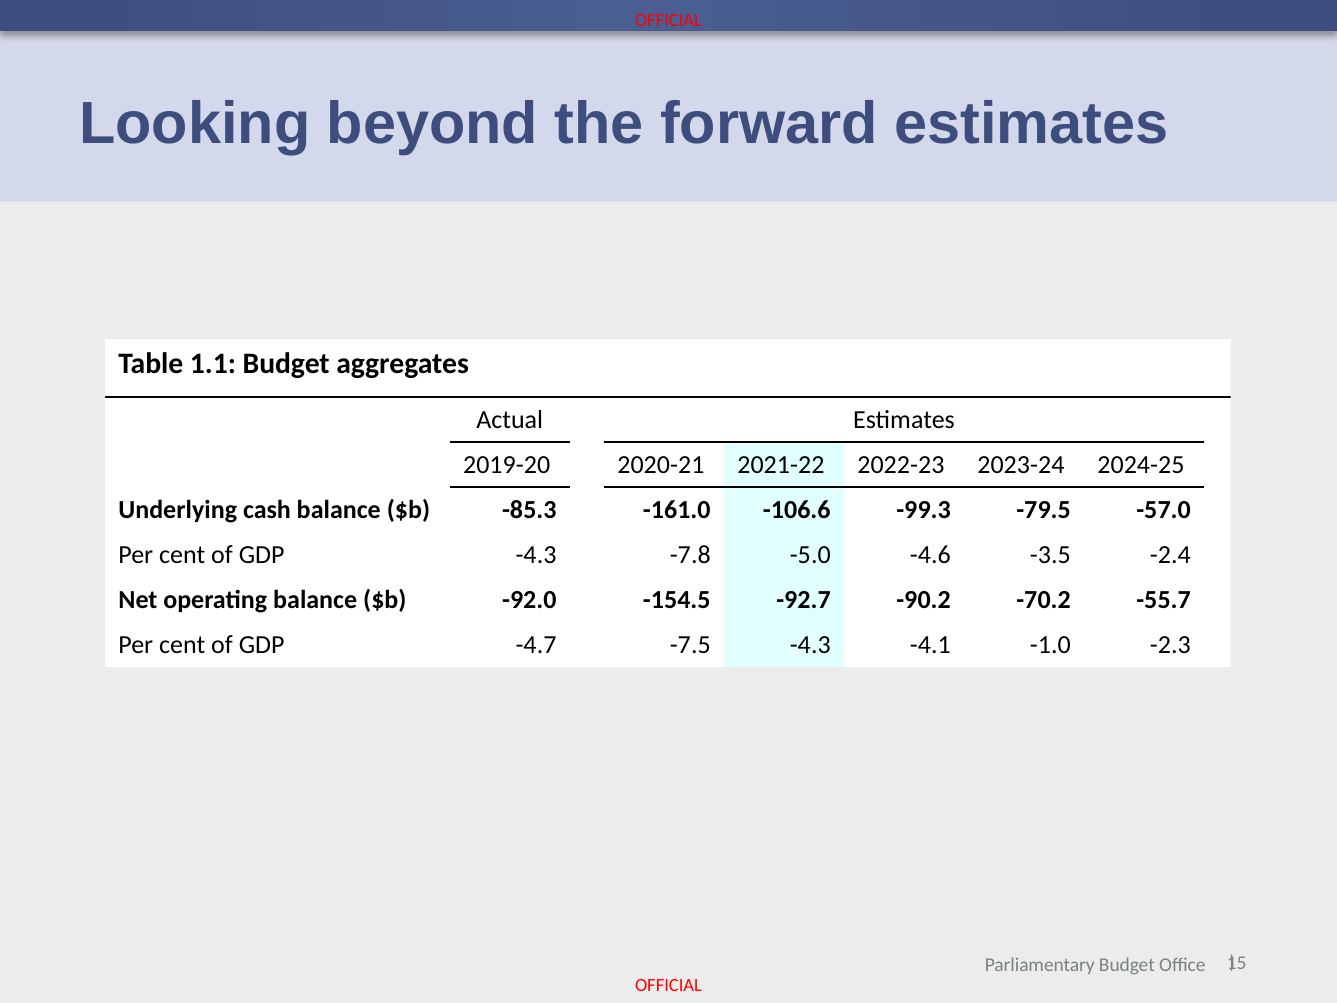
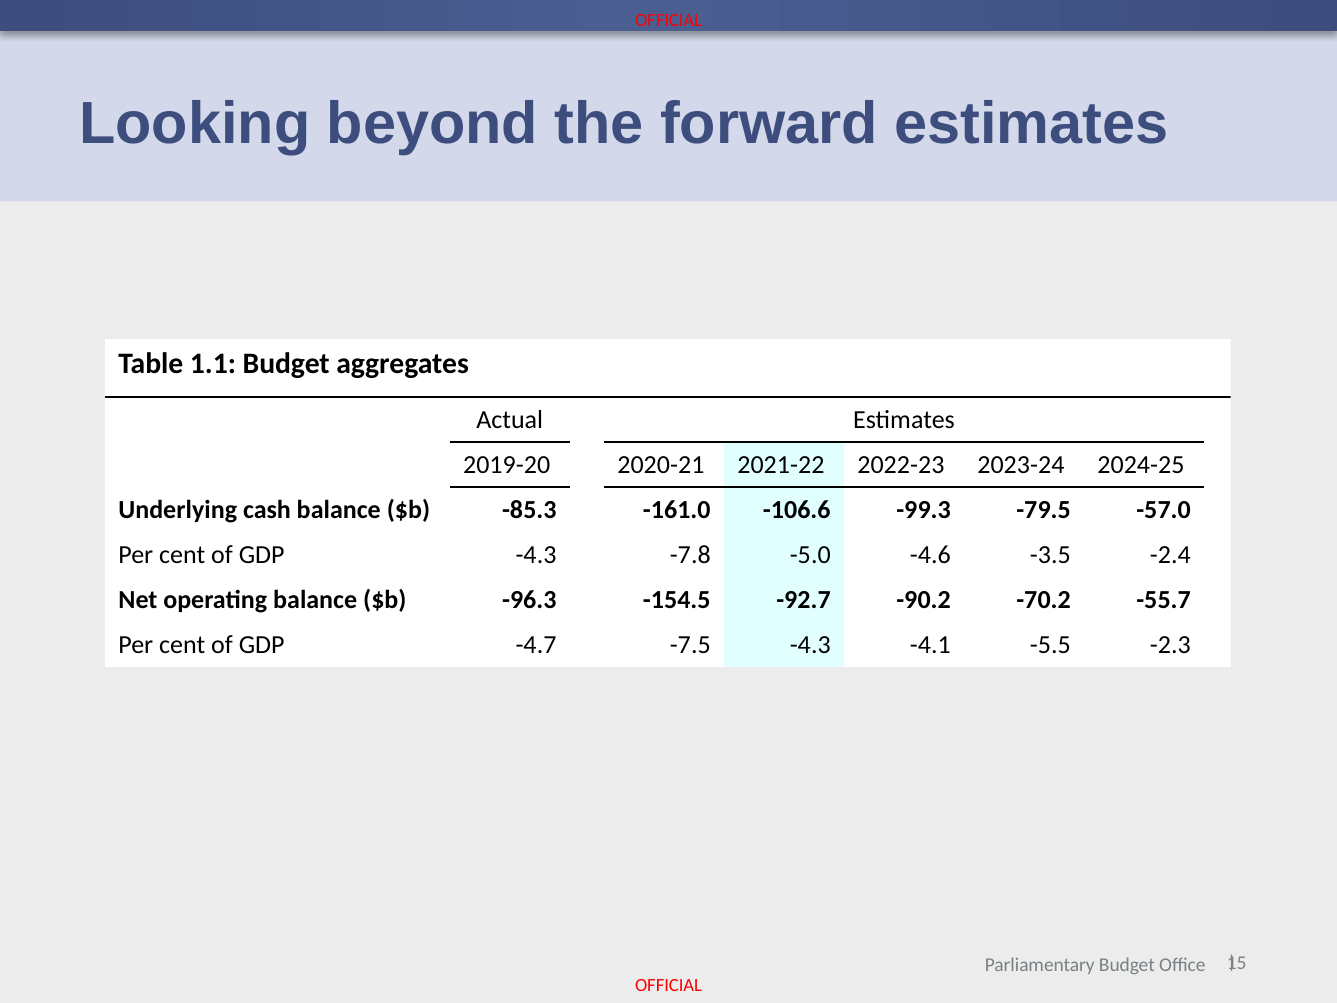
-92.0: -92.0 -> -96.3
-1.0: -1.0 -> -5.5
